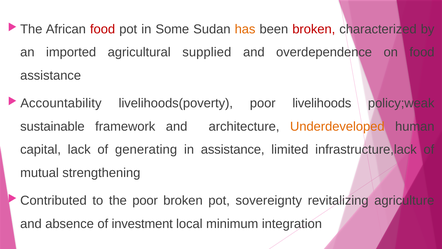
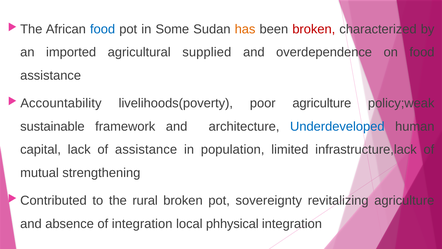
food at (103, 29) colour: red -> blue
poor livelihoods: livelihoods -> agriculture
Underdeveloped colour: orange -> blue
of generating: generating -> assistance
in assistance: assistance -> population
the poor: poor -> rural
of investment: investment -> integration
minimum: minimum -> phhysical
